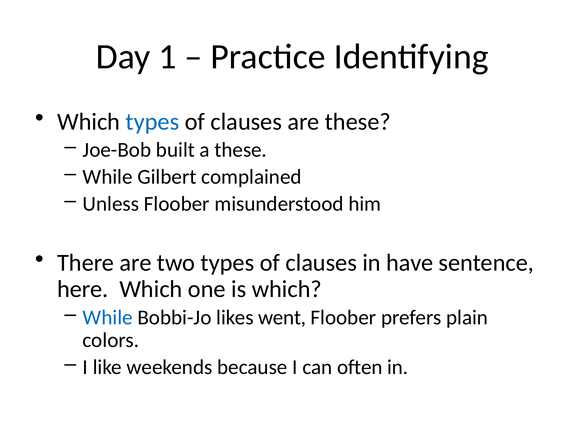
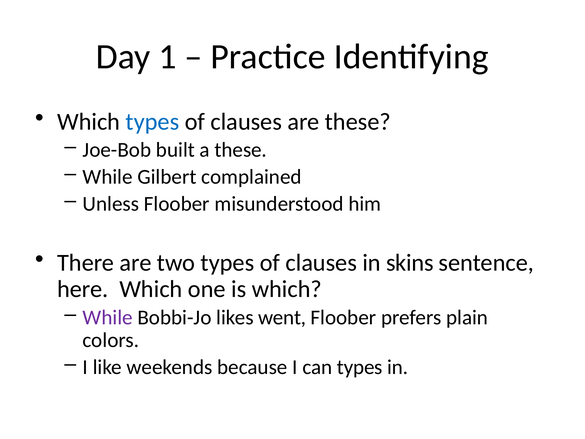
have: have -> skins
While at (108, 317) colour: blue -> purple
can often: often -> types
